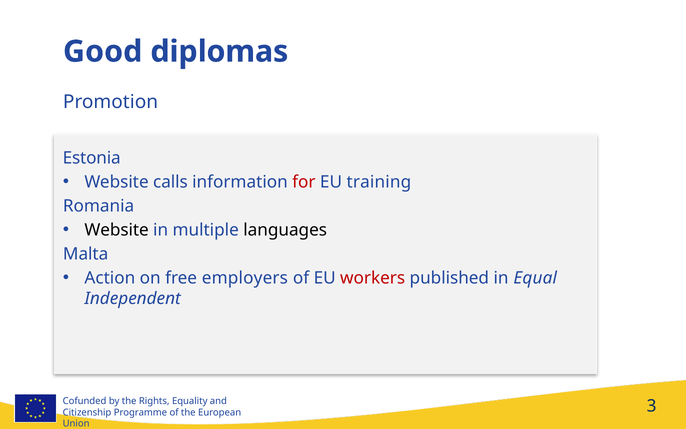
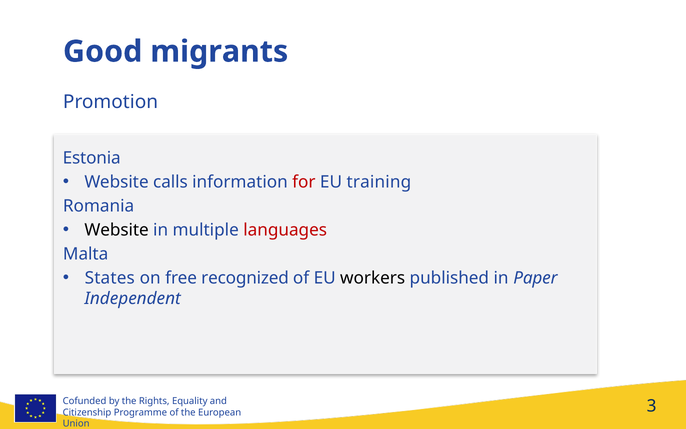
diplomas: diplomas -> migrants
languages colour: black -> red
Action: Action -> States
employers: employers -> recognized
workers colour: red -> black
Equal: Equal -> Paper
